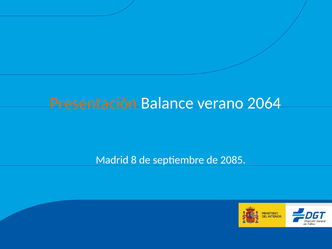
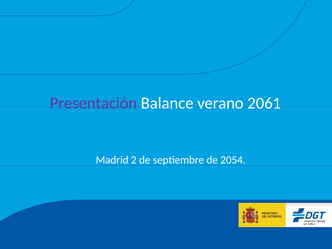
Presentación colour: orange -> purple
2064: 2064 -> 2061
8: 8 -> 2
2085: 2085 -> 2054
